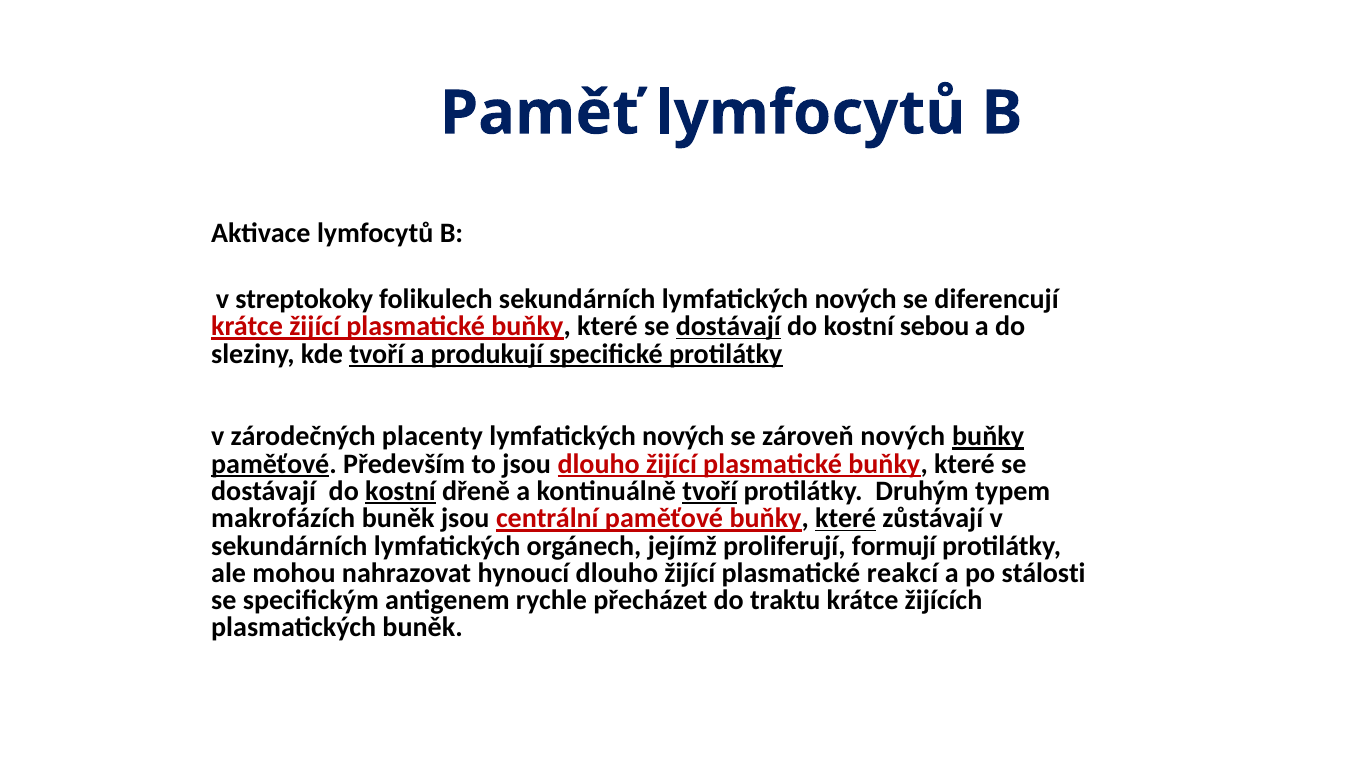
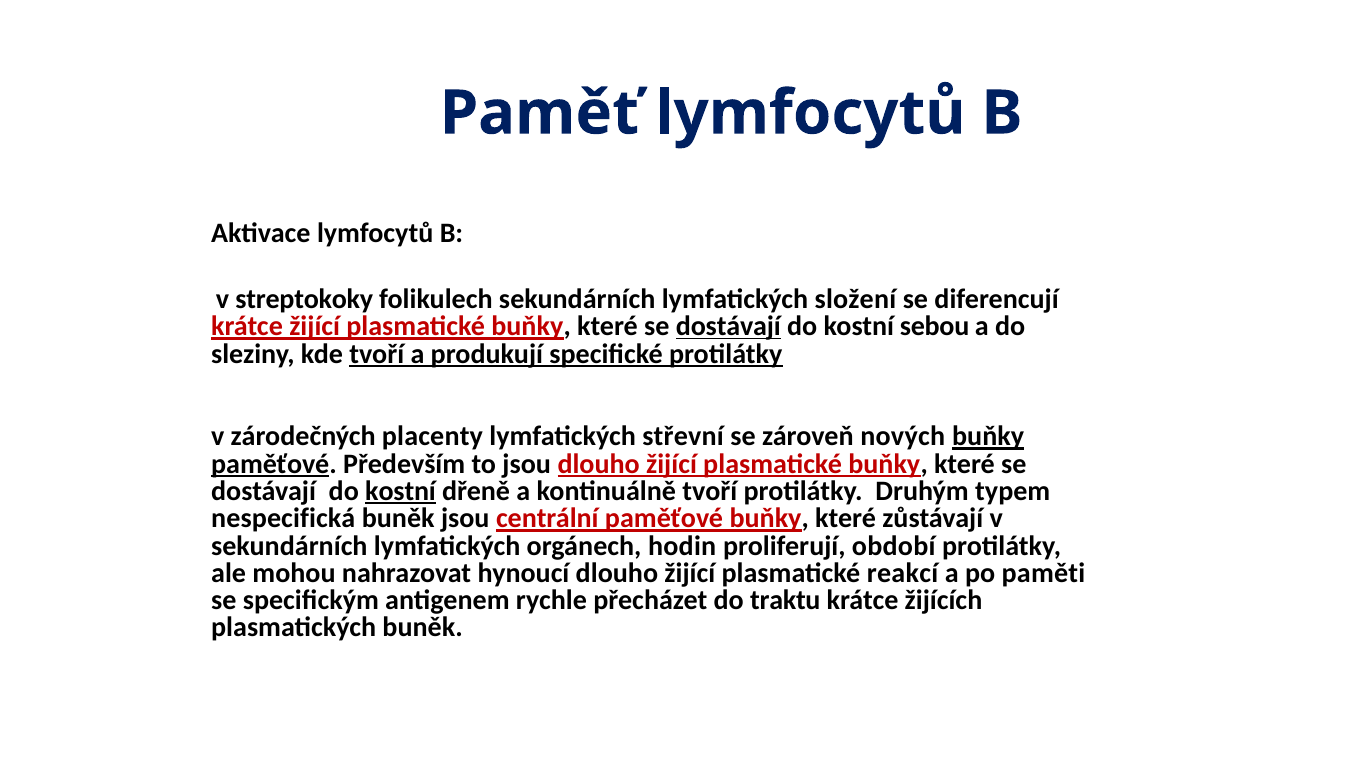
sekundárních lymfatických nových: nových -> složení
nových at (683, 436): nových -> střevní
tvoří at (710, 491) underline: present -> none
makrofázích: makrofázích -> nespecifická
které at (846, 518) underline: present -> none
jejímž: jejímž -> hodin
formují: formují -> období
stálosti: stálosti -> paměti
